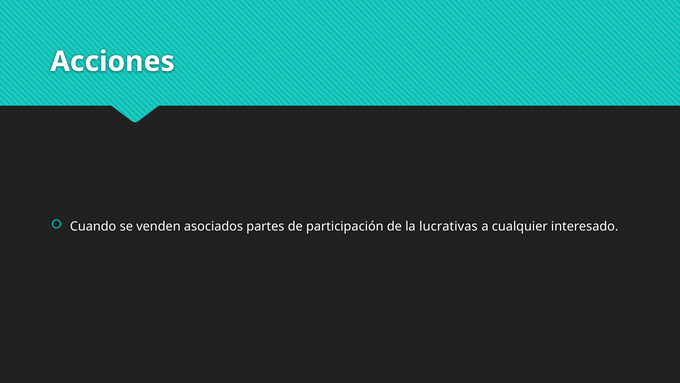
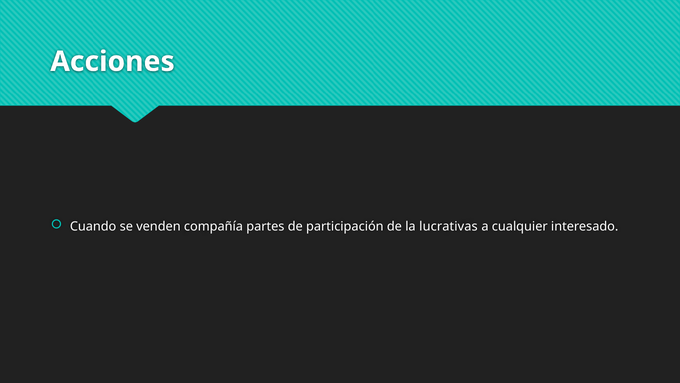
asociados: asociados -> compañía
